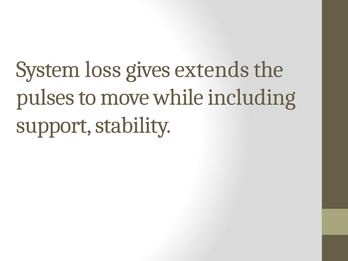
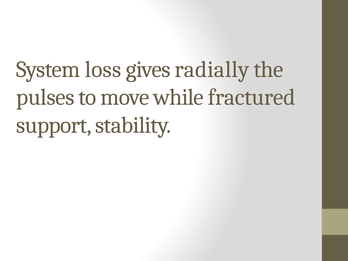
extends: extends -> radially
including: including -> fractured
